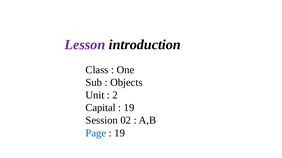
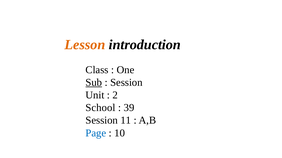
Lesson colour: purple -> orange
Sub underline: none -> present
Objects at (126, 83): Objects -> Session
Capital: Capital -> School
19 at (129, 108): 19 -> 39
02: 02 -> 11
19 at (120, 133): 19 -> 10
